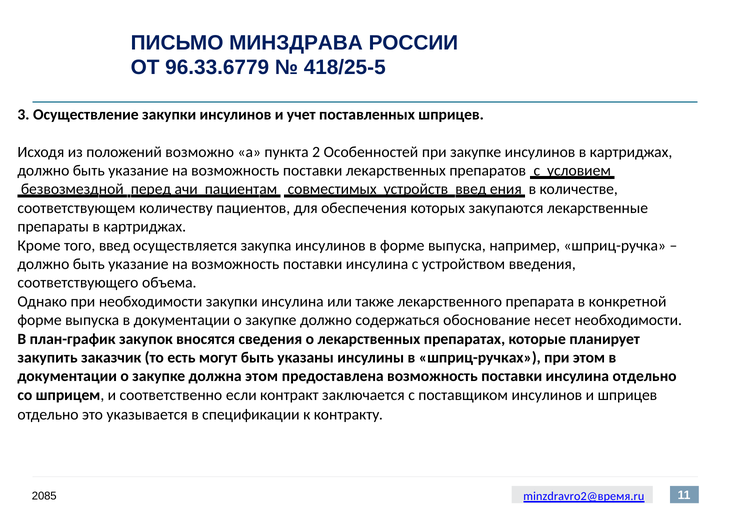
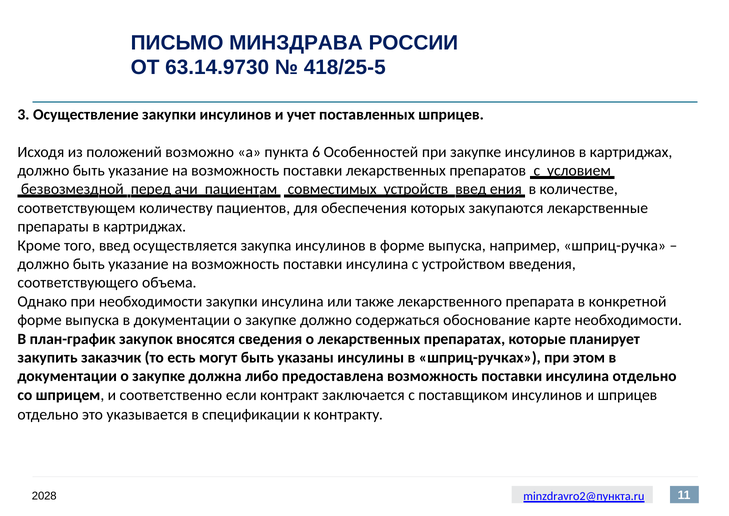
96.33.6779: 96.33.6779 -> 63.14.9730
2: 2 -> 6
несет: несет -> карте
должна этом: этом -> либо
2085: 2085 -> 2028
minzdravro2@время.ru: minzdravro2@время.ru -> minzdravro2@пункта.ru
